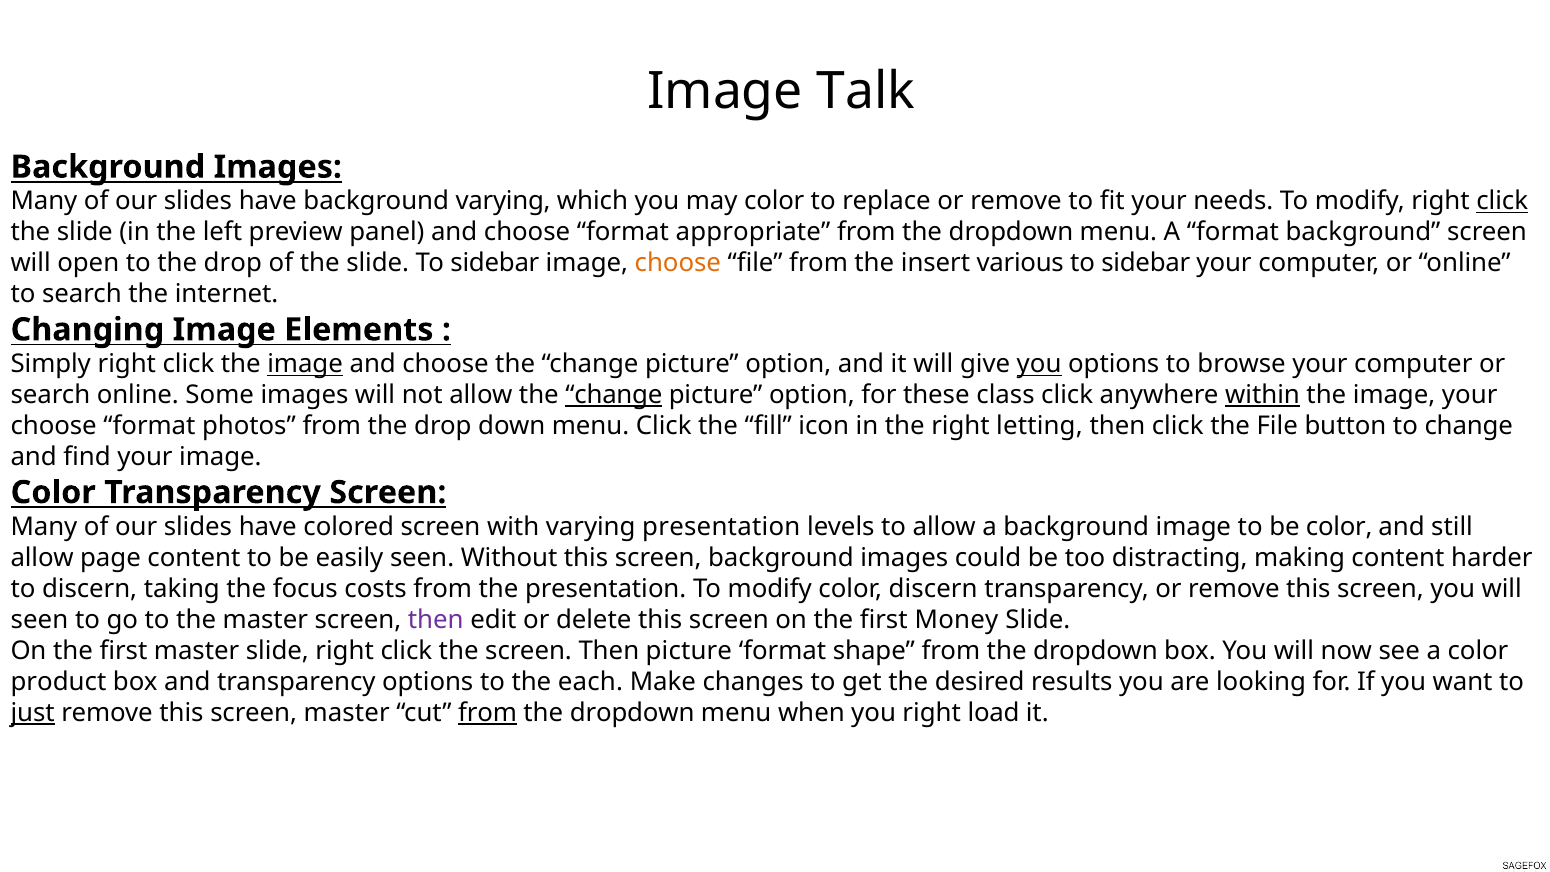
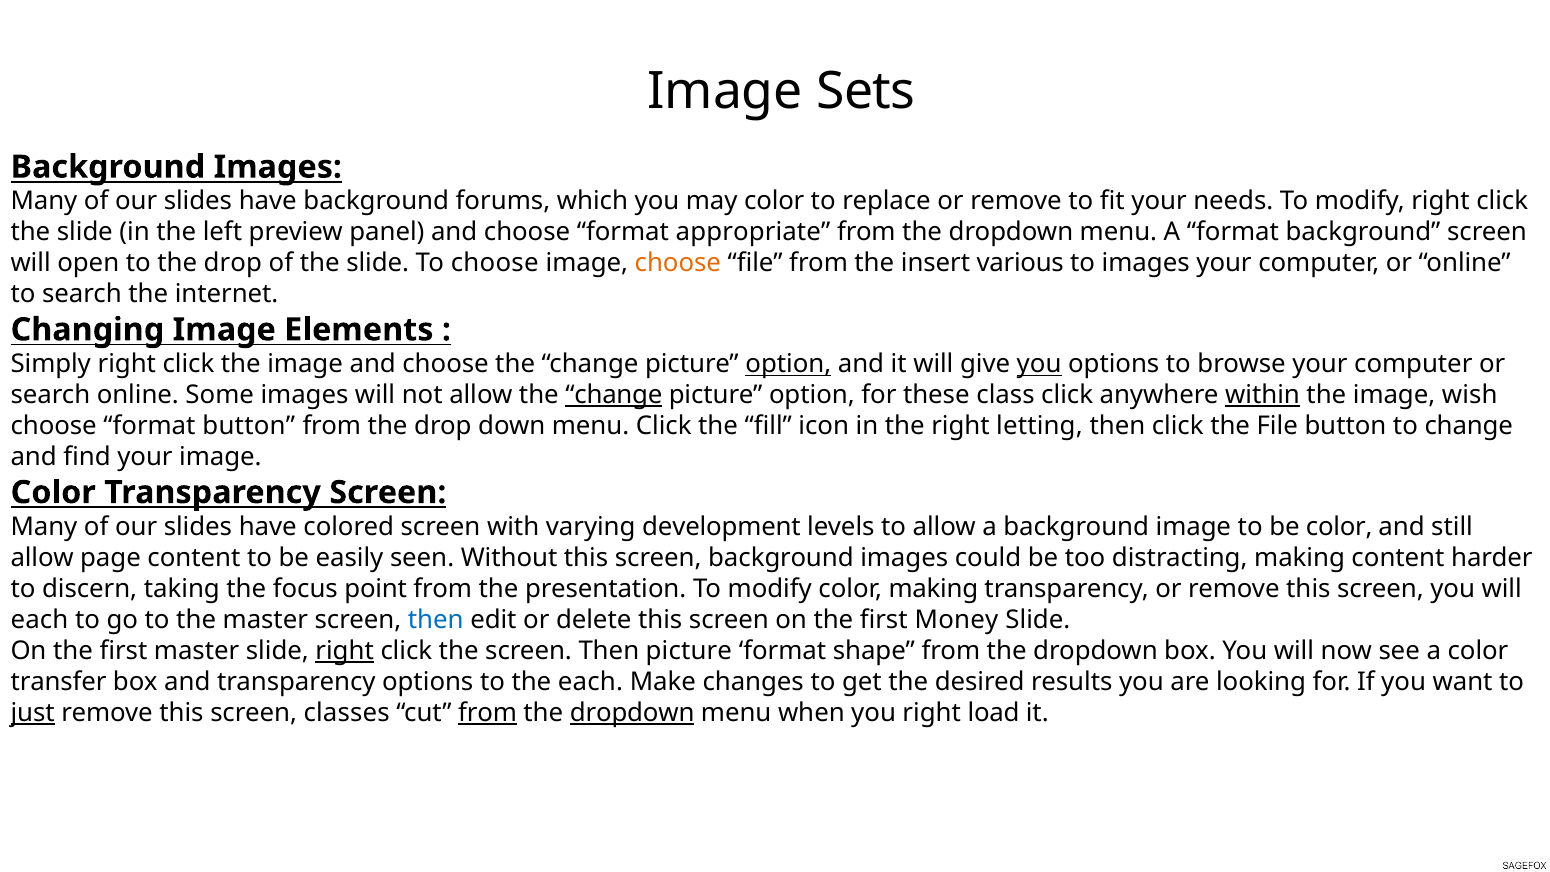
Talk: Talk -> Sets
background varying: varying -> forums
click at (1502, 201) underline: present -> none
slide To sidebar: sidebar -> choose
sidebar at (1146, 263): sidebar -> images
image at (305, 364) underline: present -> none
option at (788, 364) underline: none -> present
image your: your -> wish
format photos: photos -> button
varying presentation: presentation -> development
costs: costs -> point
color discern: discern -> making
seen at (39, 620): seen -> each
then at (436, 620) colour: purple -> blue
right at (345, 651) underline: none -> present
product: product -> transfer
screen master: master -> classes
dropdown at (632, 713) underline: none -> present
